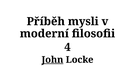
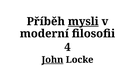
mysli underline: none -> present
